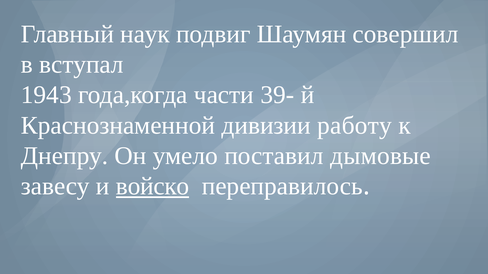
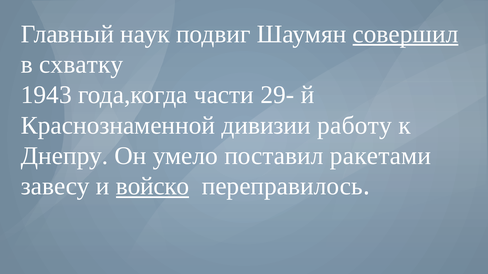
совершил underline: none -> present
вступал: вступал -> схватку
39-: 39- -> 29-
дымовые: дымовые -> ракетами
